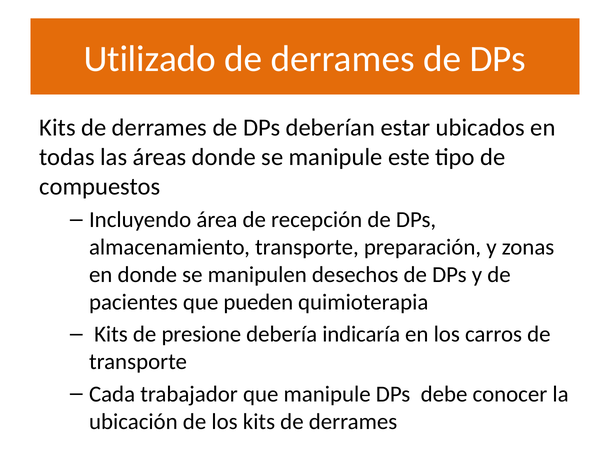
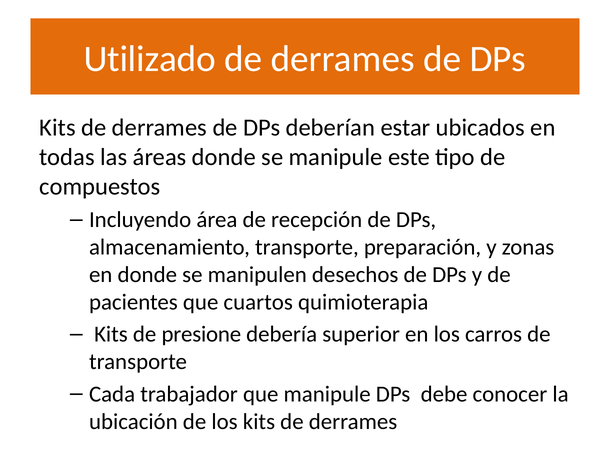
pueden: pueden -> cuartos
indicaría: indicaría -> superior
